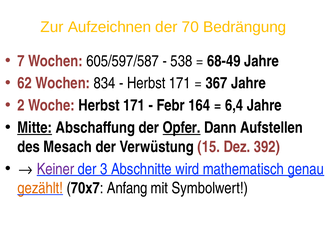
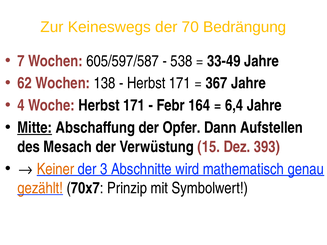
Aufzeichnen: Aufzeichnen -> Keineswegs
68-49: 68-49 -> 33-49
834: 834 -> 138
2: 2 -> 4
Opfer underline: present -> none
392: 392 -> 393
Keiner colour: purple -> orange
Anfang: Anfang -> Prinzip
